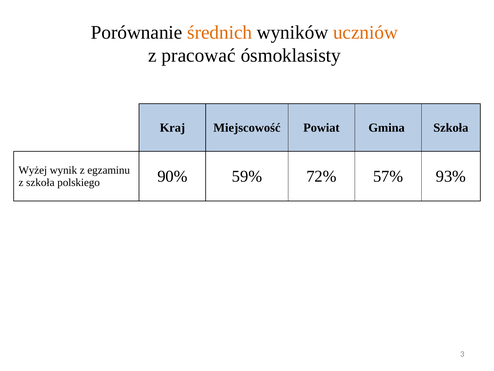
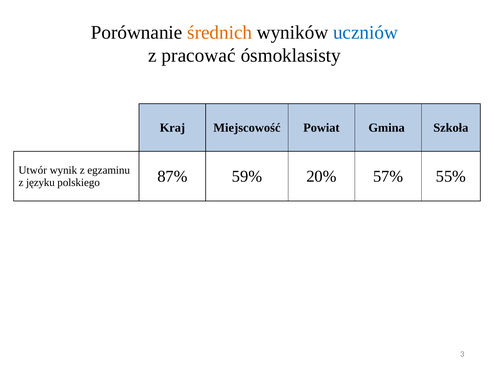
uczniów colour: orange -> blue
Wyżej: Wyżej -> Utwór
z szkoła: szkoła -> języku
90%: 90% -> 87%
72%: 72% -> 20%
93%: 93% -> 55%
